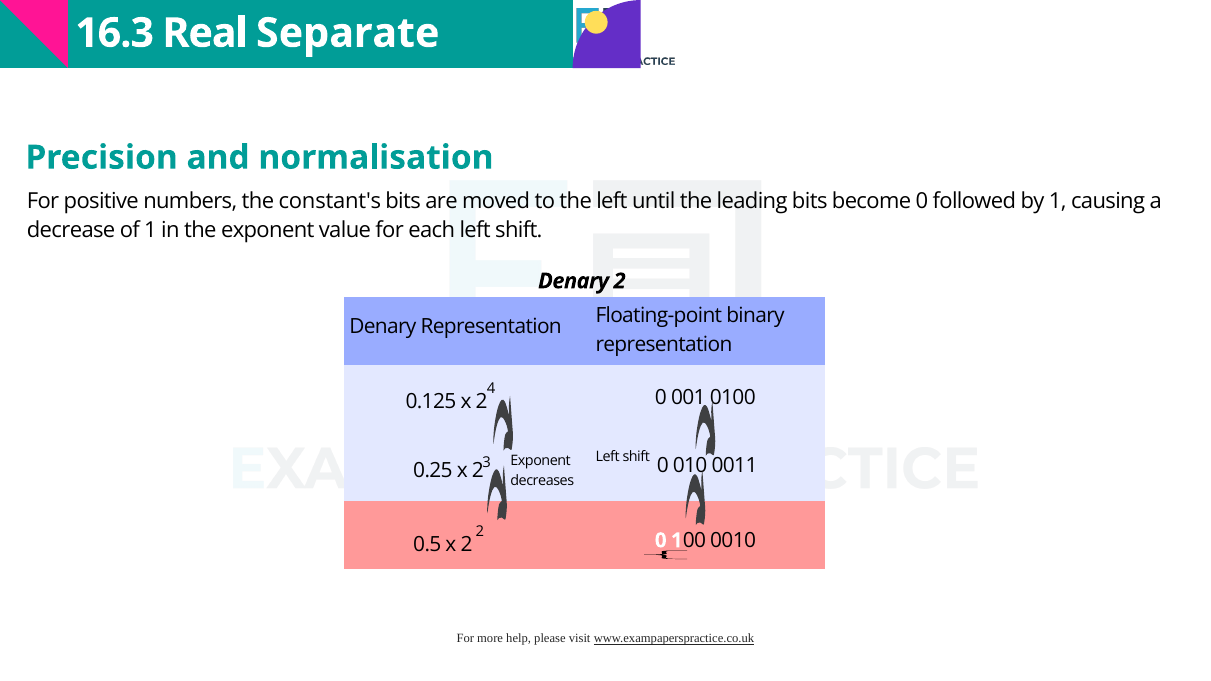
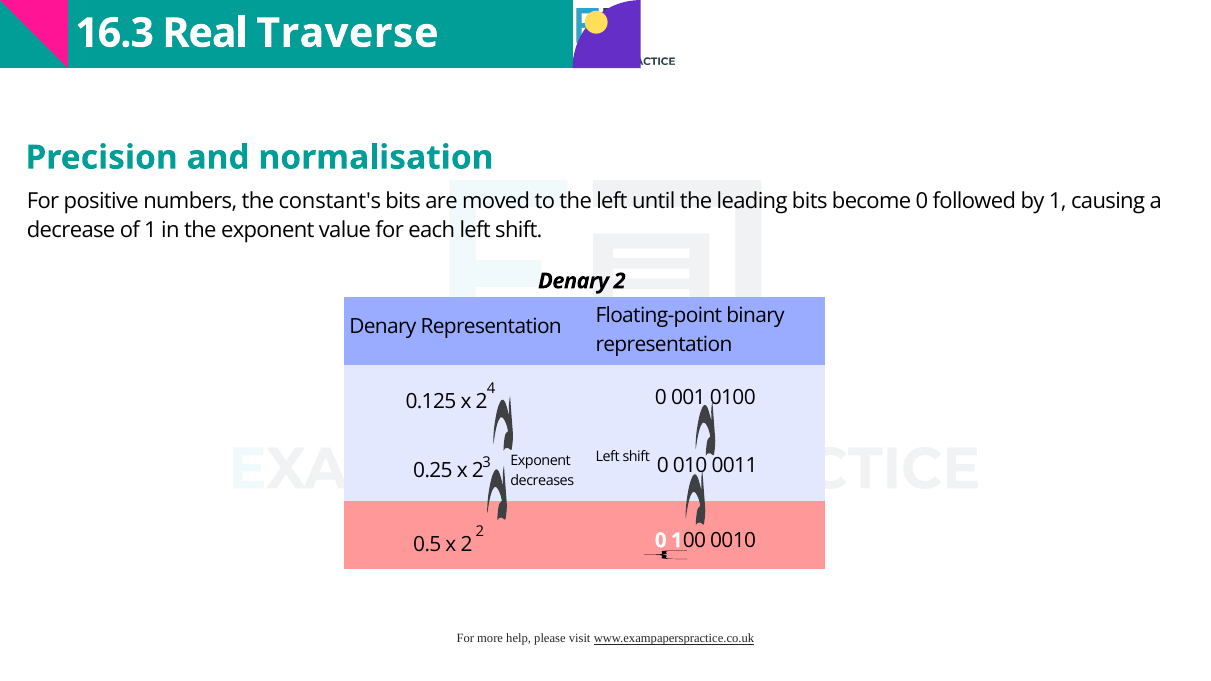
Separate: Separate -> Traverse
